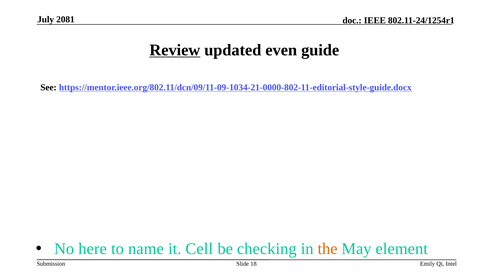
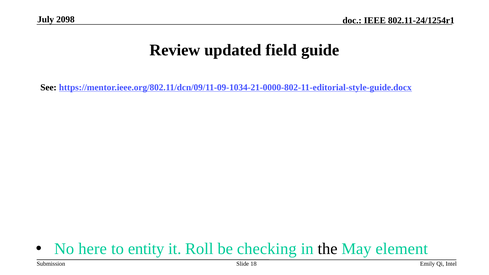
2081: 2081 -> 2098
Review underline: present -> none
even: even -> field
name: name -> entity
Cell: Cell -> Roll
the colour: orange -> black
